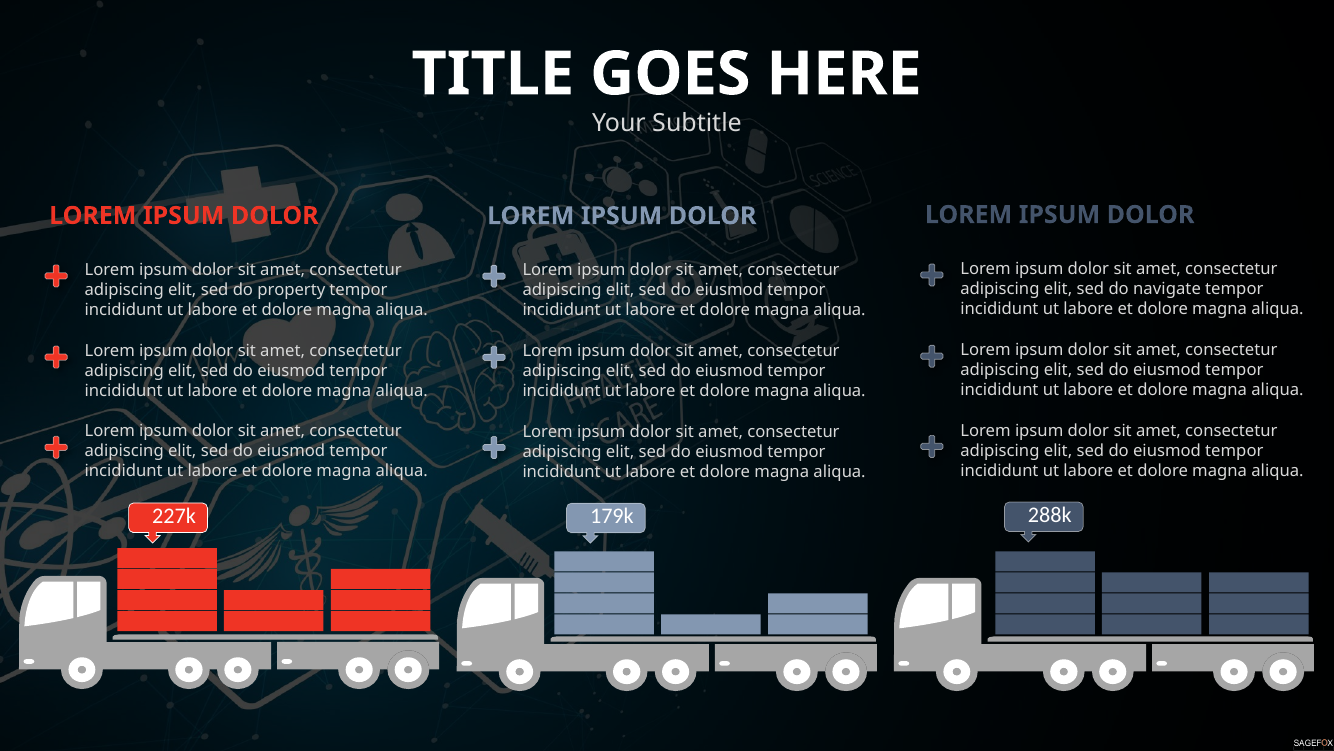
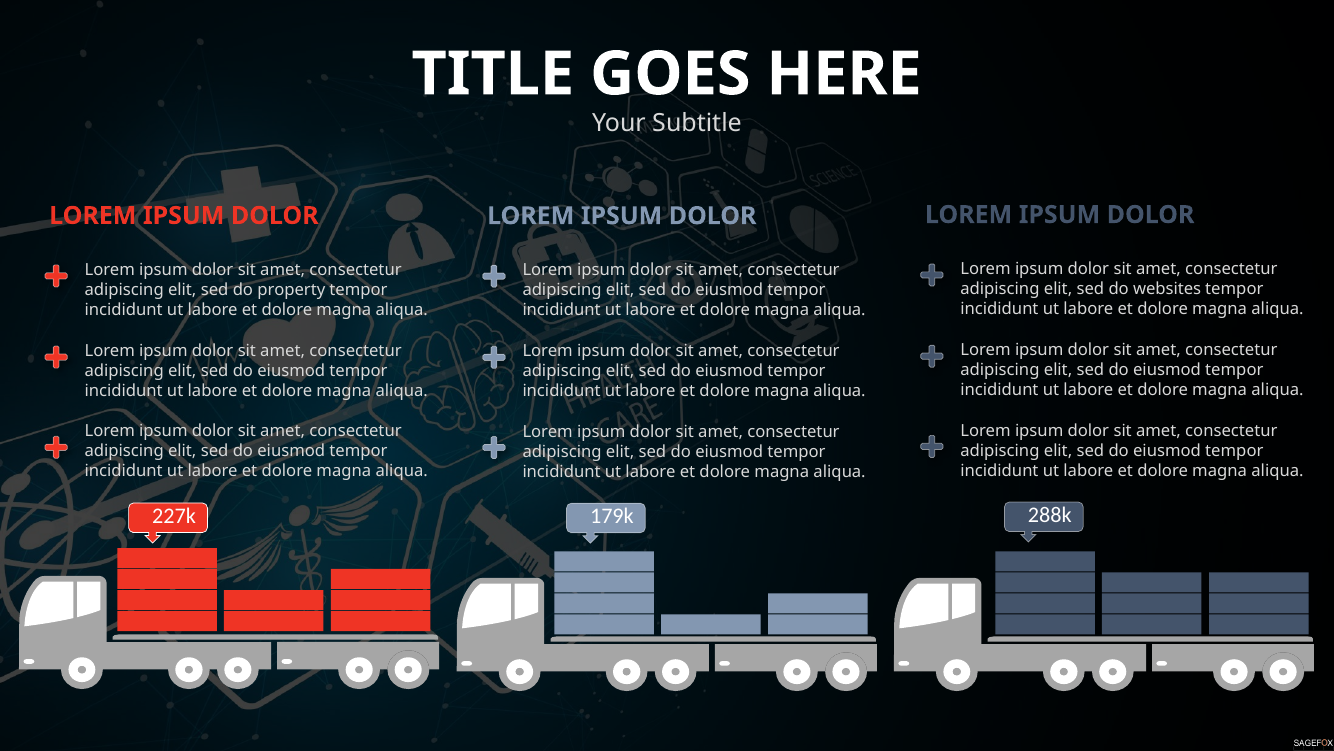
navigate: navigate -> websites
